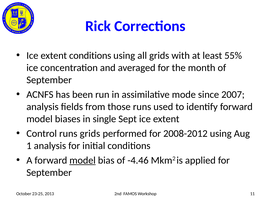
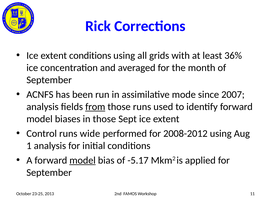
55%: 55% -> 36%
from underline: none -> present
in single: single -> those
runs grids: grids -> wide
-4.46: -4.46 -> -5.17
